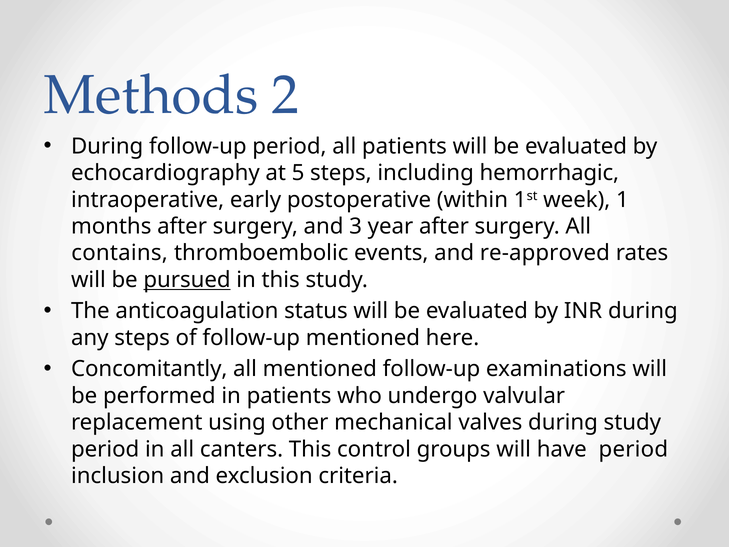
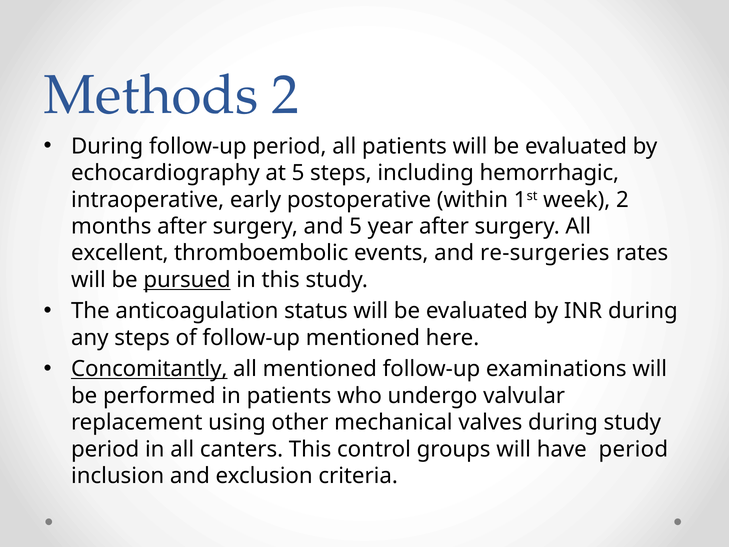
week 1: 1 -> 2
and 3: 3 -> 5
contains: contains -> excellent
re-approved: re-approved -> re-surgeries
Concomitantly underline: none -> present
